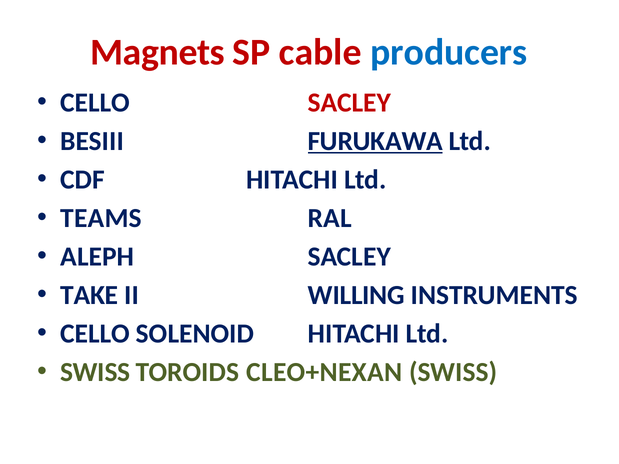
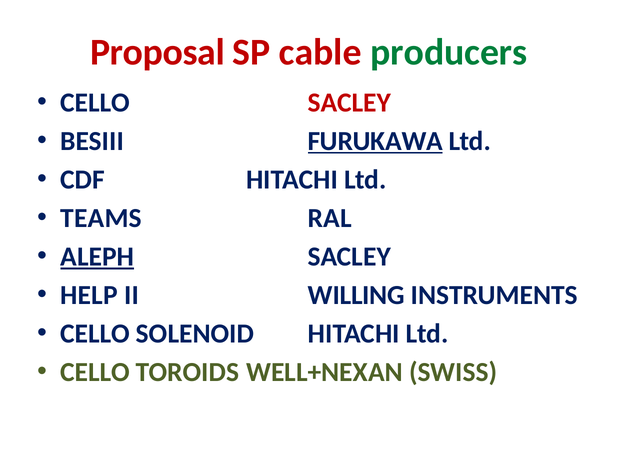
Magnets: Magnets -> Proposal
producers colour: blue -> green
ALEPH underline: none -> present
TAKE: TAKE -> HELP
SWISS at (95, 372): SWISS -> CELLO
CLEO+NEXAN: CLEO+NEXAN -> WELL+NEXAN
